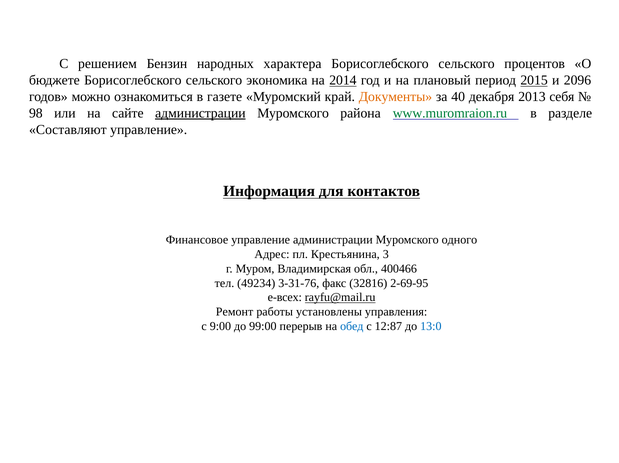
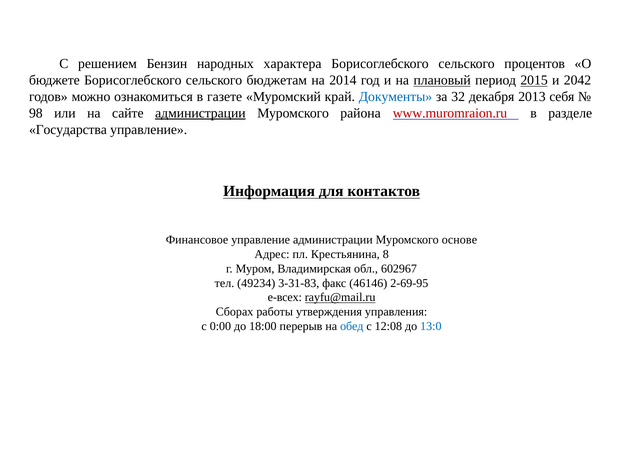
экономика: экономика -> бюджетам
2014 underline: present -> none
плановый underline: none -> present
2096: 2096 -> 2042
Документы colour: orange -> blue
40: 40 -> 32
www.muromraion.ru colour: green -> red
Составляют: Составляют -> Государства
одного: одного -> основе
3: 3 -> 8
400466: 400466 -> 602967
3-31-76: 3-31-76 -> 3-31-83
32816: 32816 -> 46146
Ремонт: Ремонт -> Сборах
установлены: установлены -> утверждения
9:00: 9:00 -> 0:00
99:00: 99:00 -> 18:00
12:87: 12:87 -> 12:08
